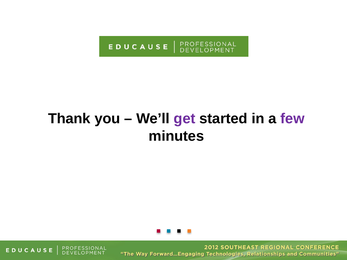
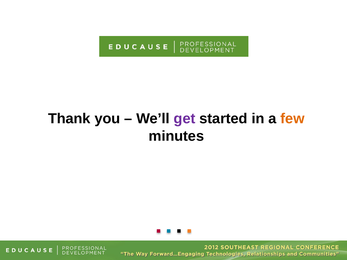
few colour: purple -> orange
